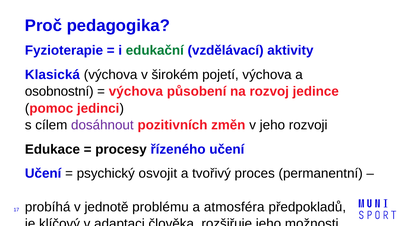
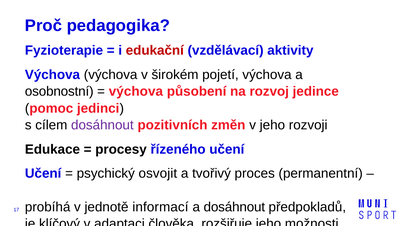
edukační colour: green -> red
Klasická at (52, 75): Klasická -> Výchova
problému: problému -> informací
a atmosféra: atmosféra -> dosáhnout
